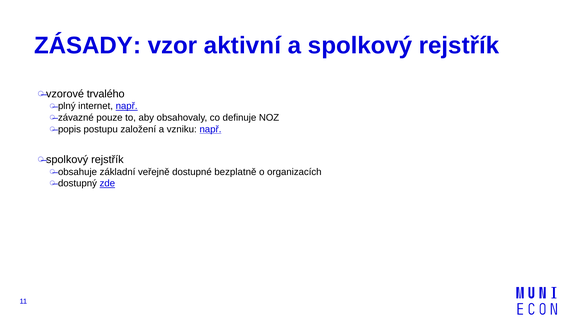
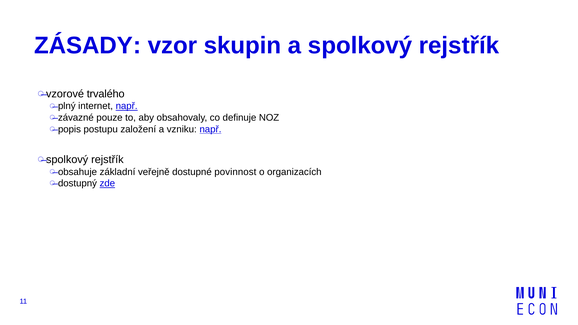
aktivní: aktivní -> skupin
bezplatně: bezplatně -> povinnost
